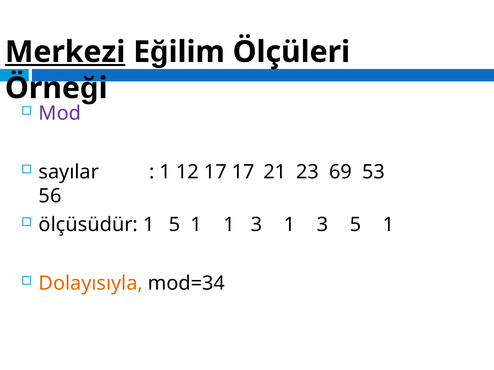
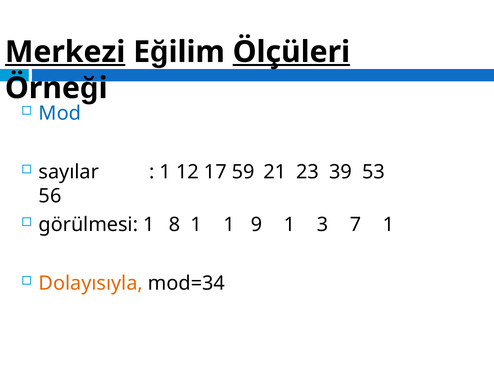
Ölçüleri underline: none -> present
Mod colour: purple -> blue
17 17: 17 -> 59
69: 69 -> 39
ölçüsüdür: ölçüsüdür -> görülmesi
1 5: 5 -> 8
1 1 3: 3 -> 9
3 5: 5 -> 7
